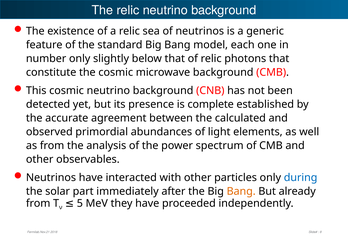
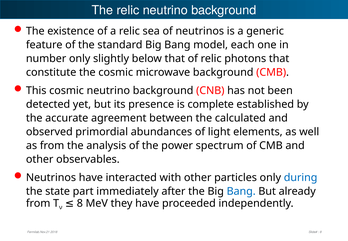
solar: solar -> state
Bang at (241, 191) colour: orange -> blue
5 at (80, 203): 5 -> 8
